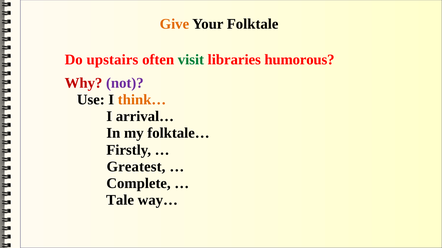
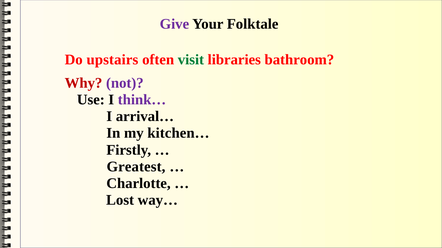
Give colour: orange -> purple
humorous: humorous -> bathroom
think… colour: orange -> purple
folktale…: folktale… -> kitchen…
Complete: Complete -> Charlotte
Tale: Tale -> Lost
